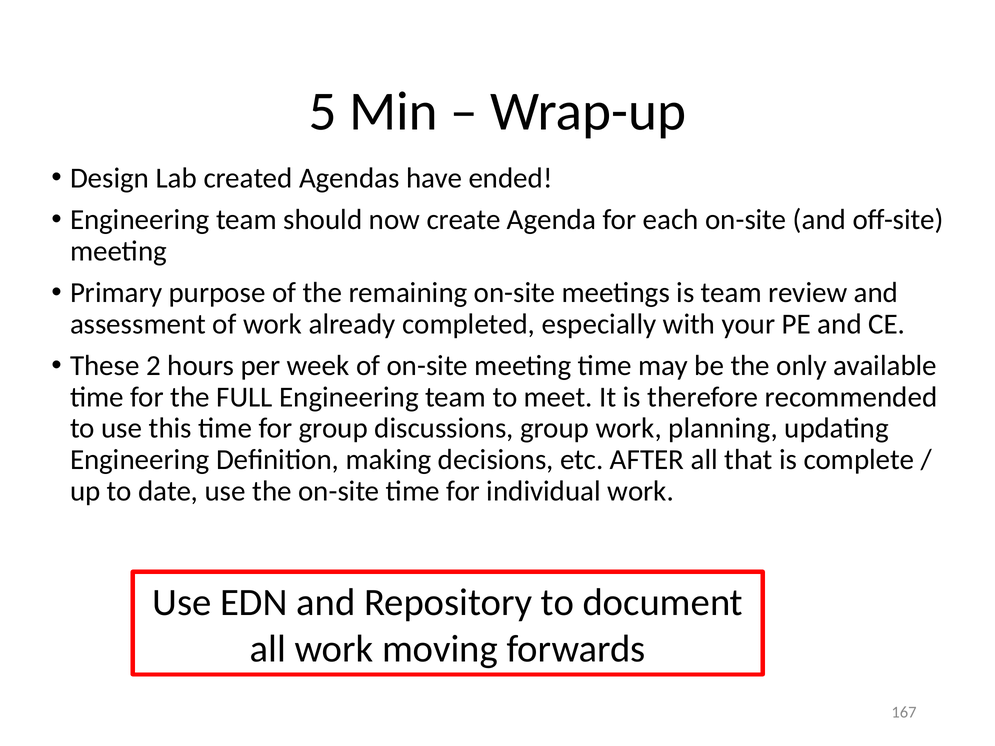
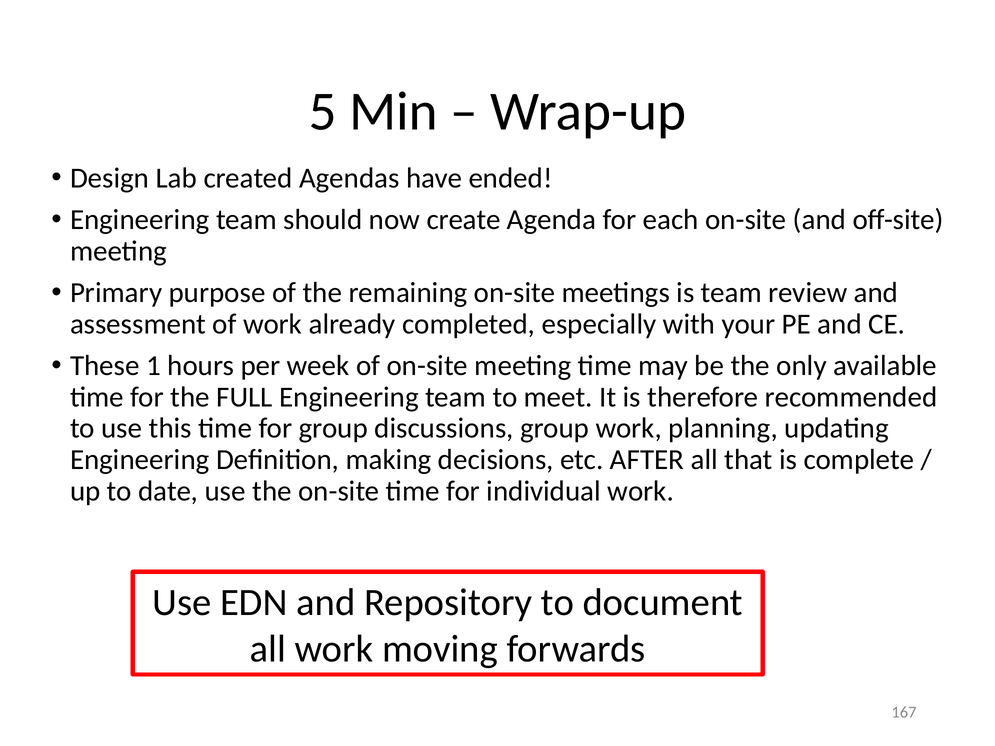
2: 2 -> 1
